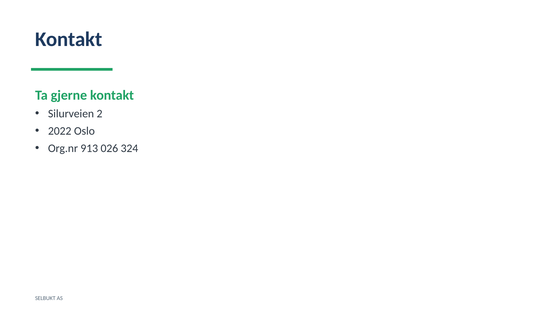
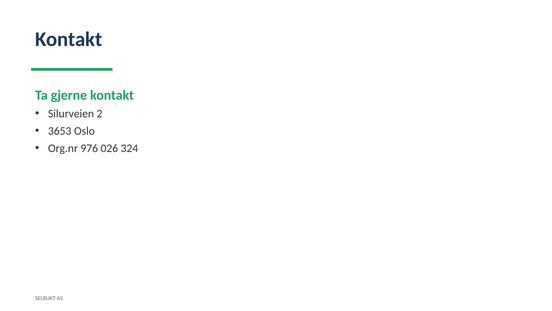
2022: 2022 -> 3653
913: 913 -> 976
